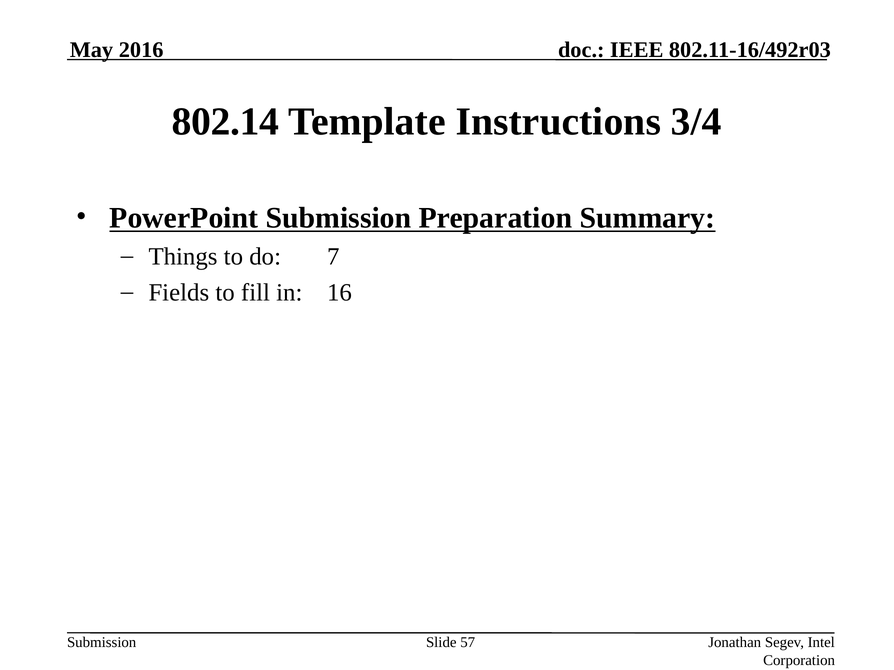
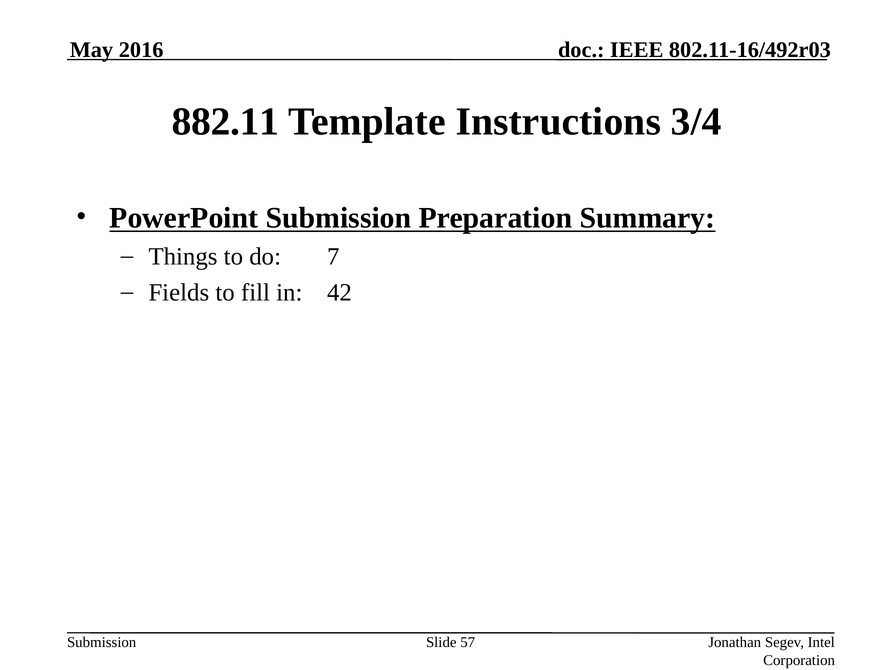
802.14: 802.14 -> 882.11
16: 16 -> 42
